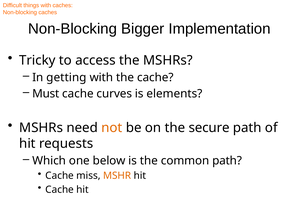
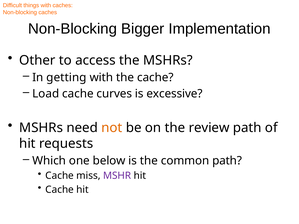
Tricky: Tricky -> Other
Must: Must -> Load
elements: elements -> excessive
secure: secure -> review
MSHR colour: orange -> purple
